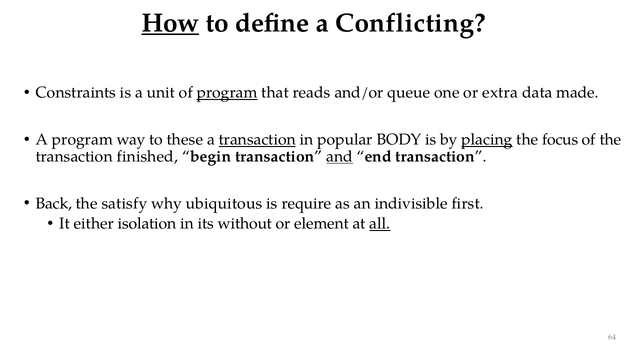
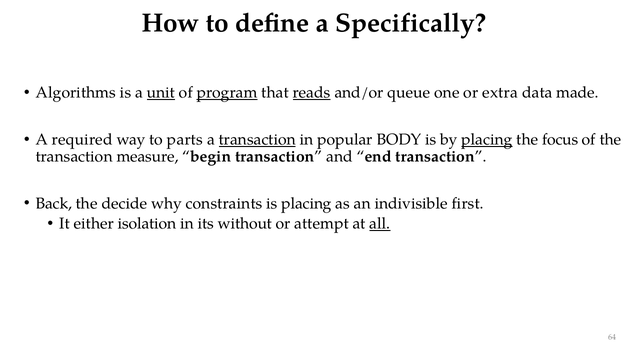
How underline: present -> none
Conflicting: Conflicting -> Specifically
Constraints: Constraints -> Algorithms
unit underline: none -> present
reads underline: none -> present
A program: program -> required
these: these -> parts
finished: finished -> measure
and underline: present -> none
satisfy: satisfy -> decide
ubiquitous: ubiquitous -> constraints
is require: require -> placing
element: element -> attempt
